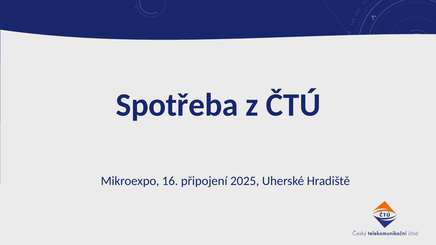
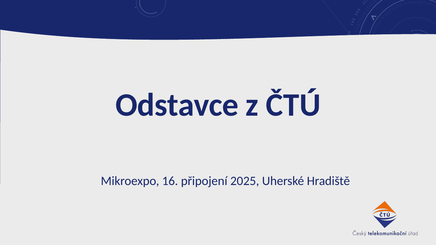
Spotřeba: Spotřeba -> Odstavce
